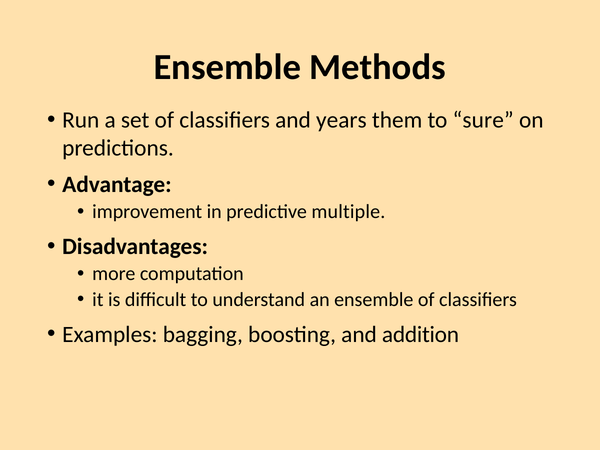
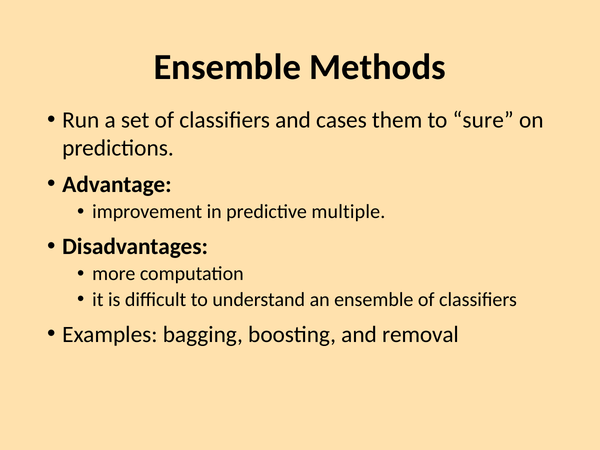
years: years -> cases
addition: addition -> removal
